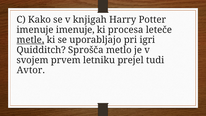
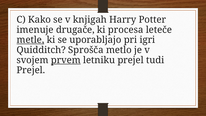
imenuje imenuje: imenuje -> drugače
prvem underline: none -> present
Avtor at (31, 70): Avtor -> Prejel
